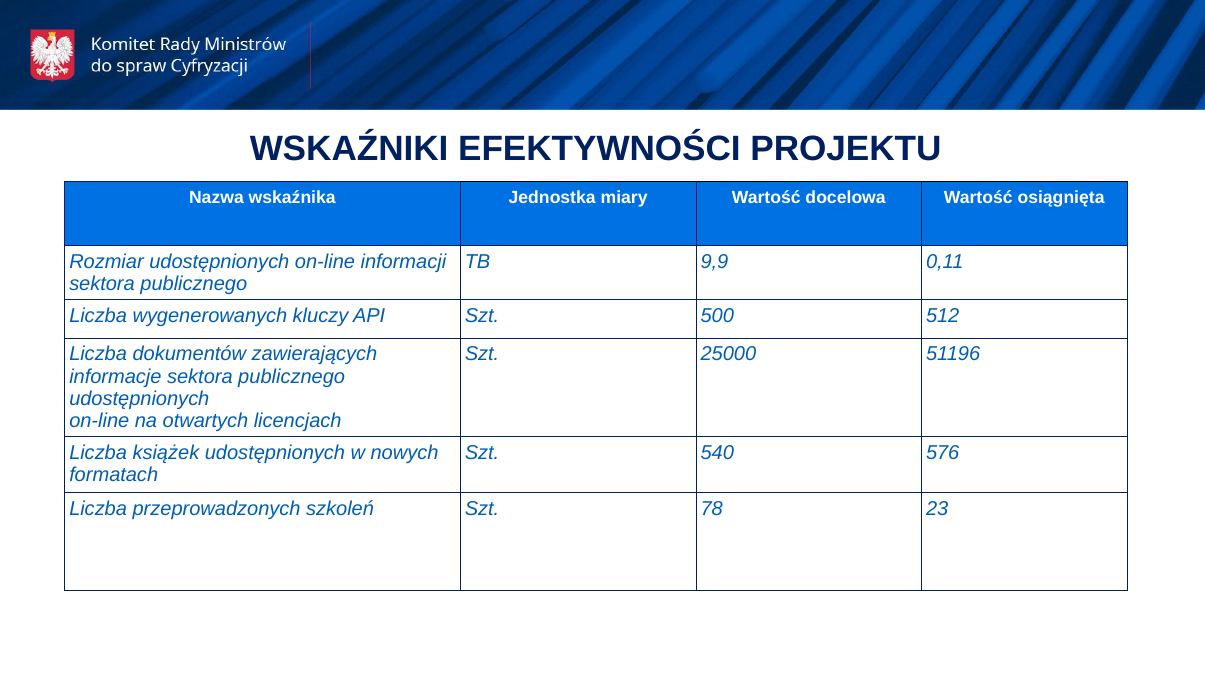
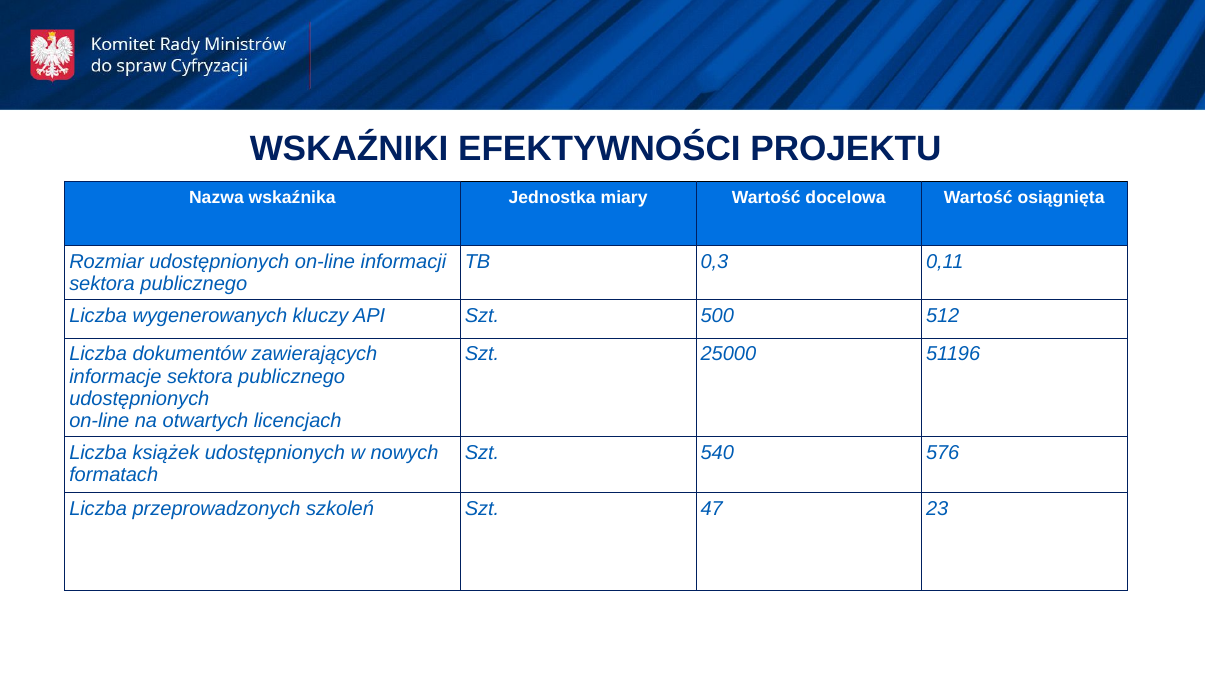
9,9: 9,9 -> 0,3
78: 78 -> 47
